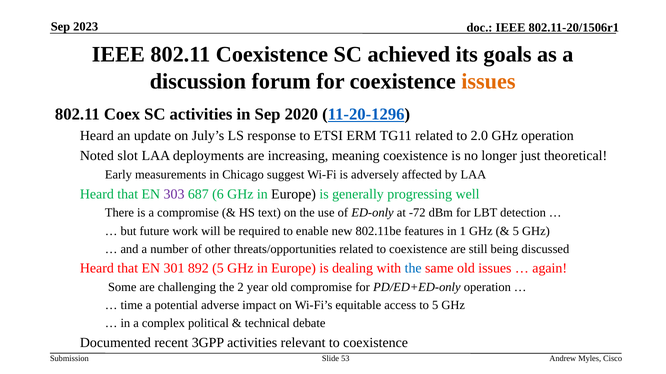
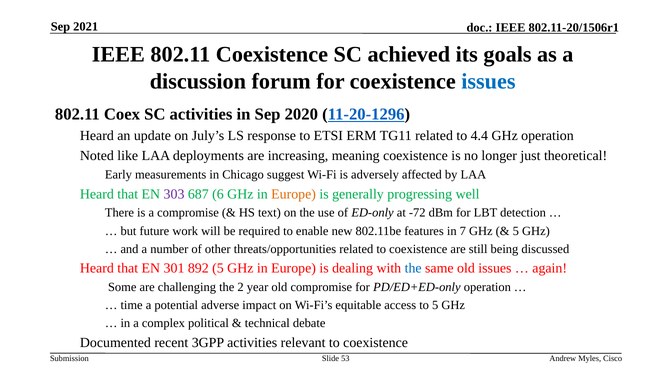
2023: 2023 -> 2021
issues at (488, 81) colour: orange -> blue
2.0: 2.0 -> 4.4
slot: slot -> like
Europe at (294, 194) colour: black -> orange
1: 1 -> 7
